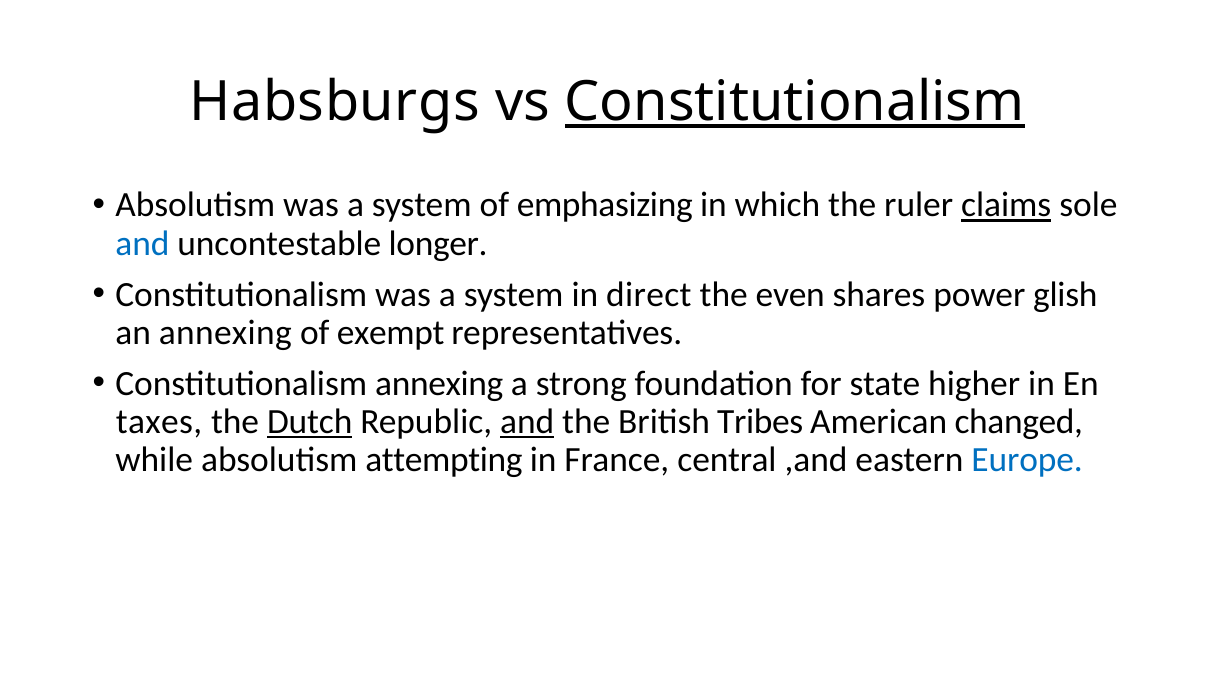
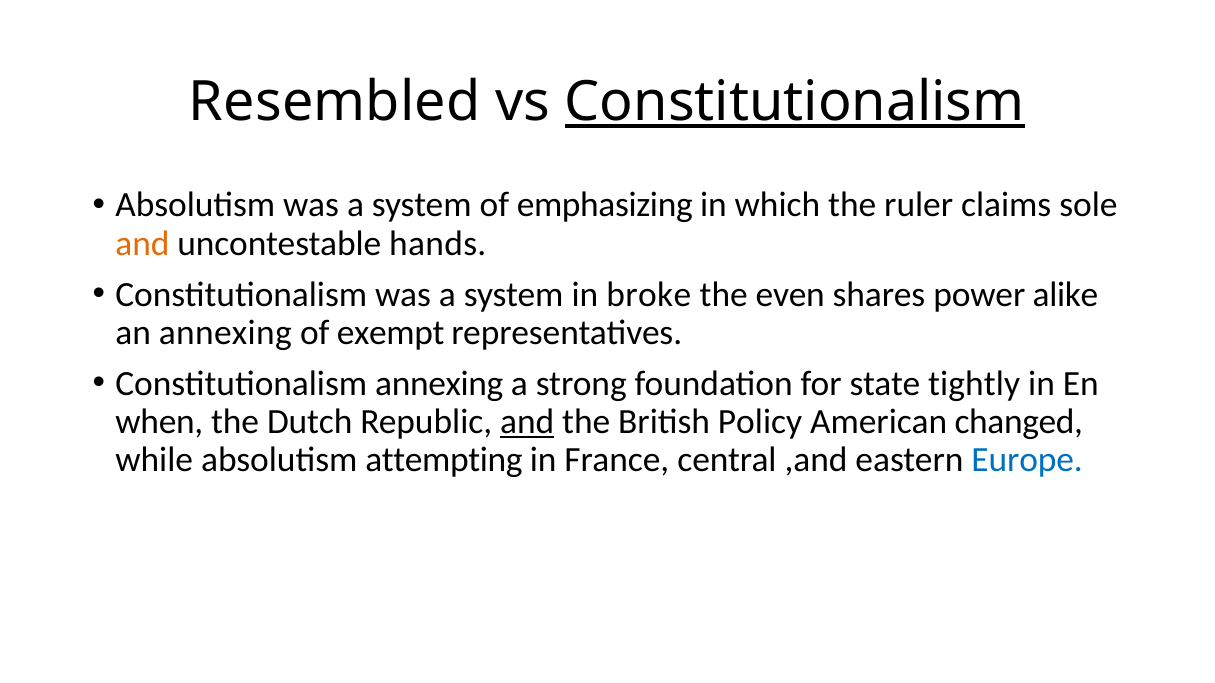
Habsburgs: Habsburgs -> Resembled
claims underline: present -> none
and at (142, 244) colour: blue -> orange
longer: longer -> hands
direct: direct -> broke
glish: glish -> alike
higher: higher -> tightly
taxes: taxes -> when
Dutch underline: present -> none
Tribes: Tribes -> Policy
